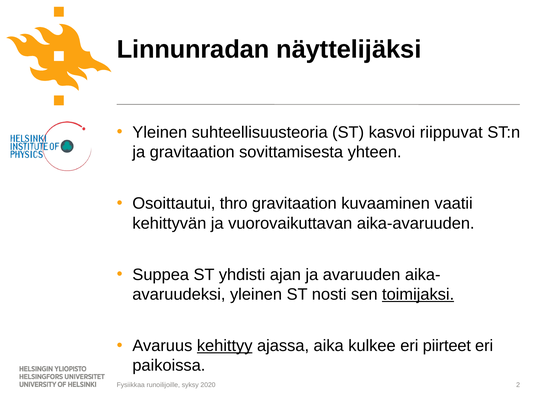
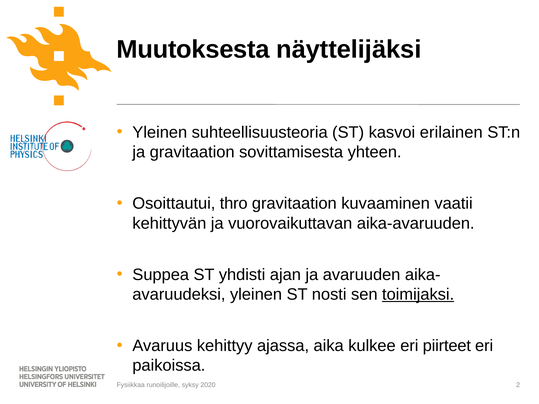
Linnunradan: Linnunradan -> Muutoksesta
riippuvat: riippuvat -> erilainen
kehittyy underline: present -> none
